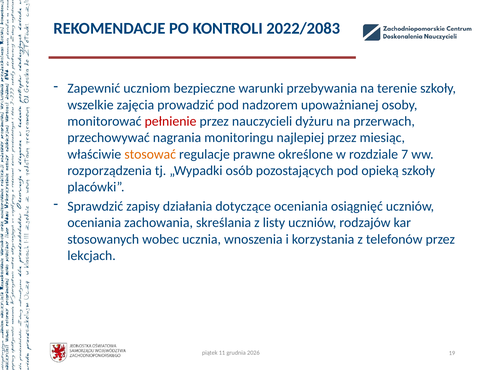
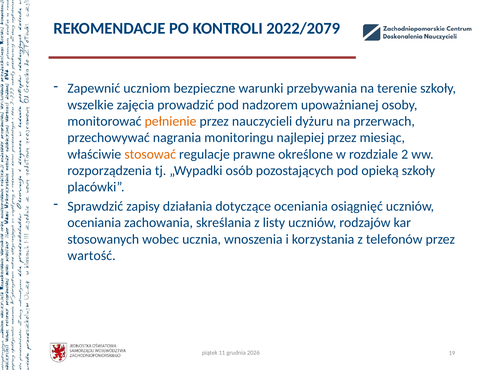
2022/2083: 2022/2083 -> 2022/2079
pełnienie colour: red -> orange
7: 7 -> 2
lekcjach: lekcjach -> wartość
